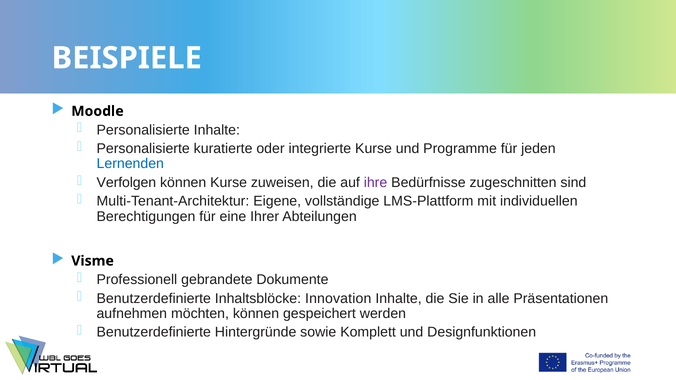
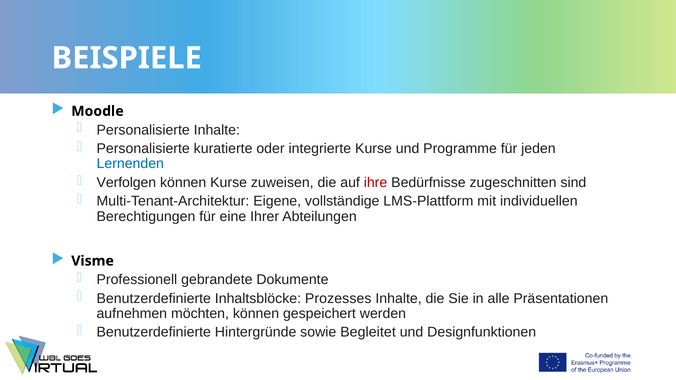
ihre colour: purple -> red
Innovation: Innovation -> Prozesses
Komplett: Komplett -> Begleitet
